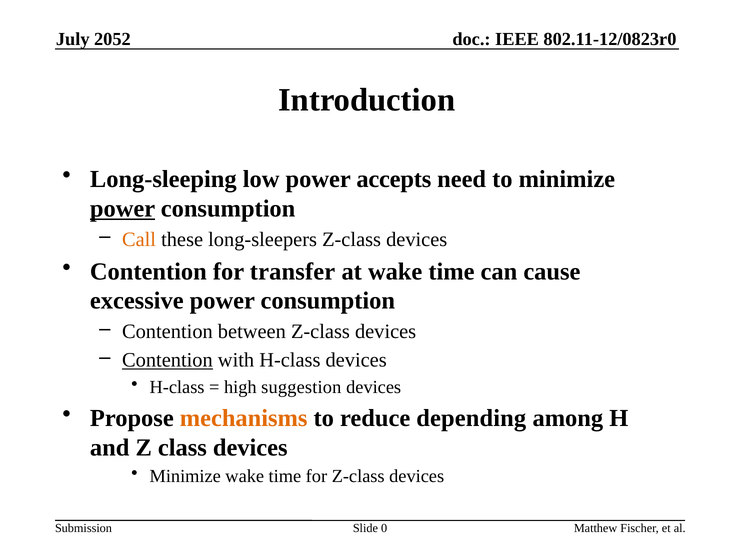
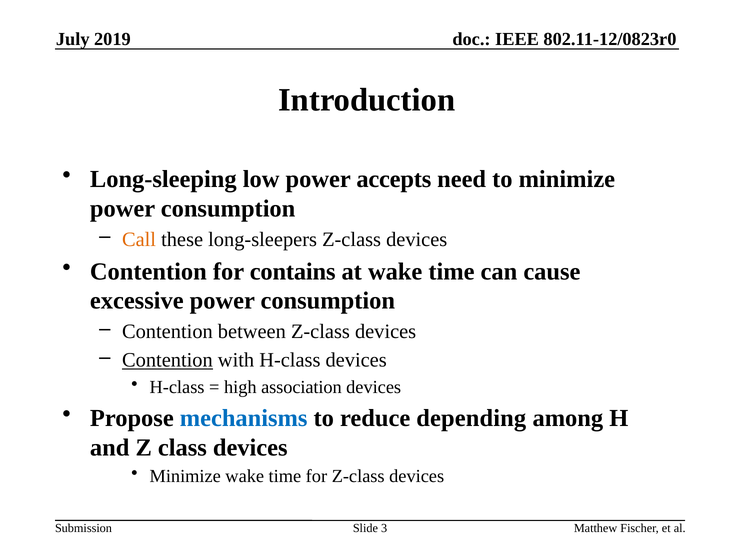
2052: 2052 -> 2019
power at (123, 208) underline: present -> none
transfer: transfer -> contains
suggestion: suggestion -> association
mechanisms colour: orange -> blue
0: 0 -> 3
